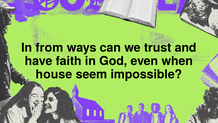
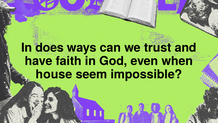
from: from -> does
